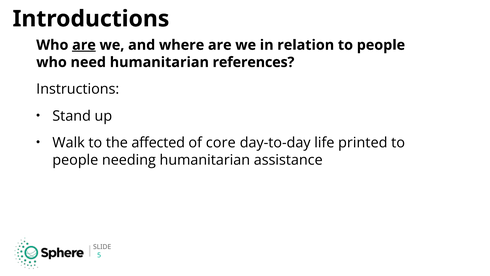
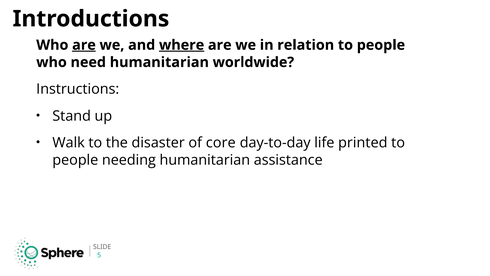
where underline: none -> present
references: references -> worldwide
affected: affected -> disaster
